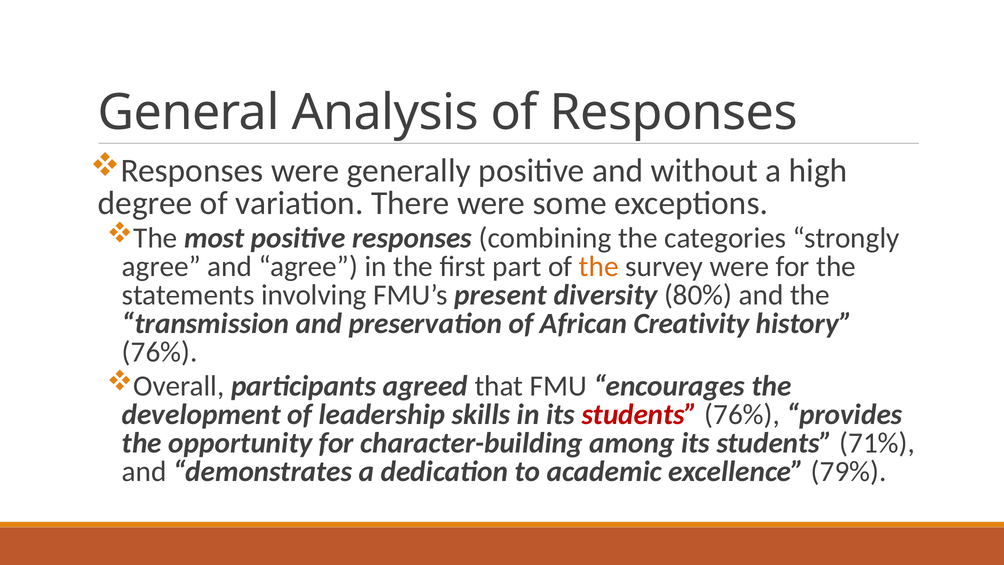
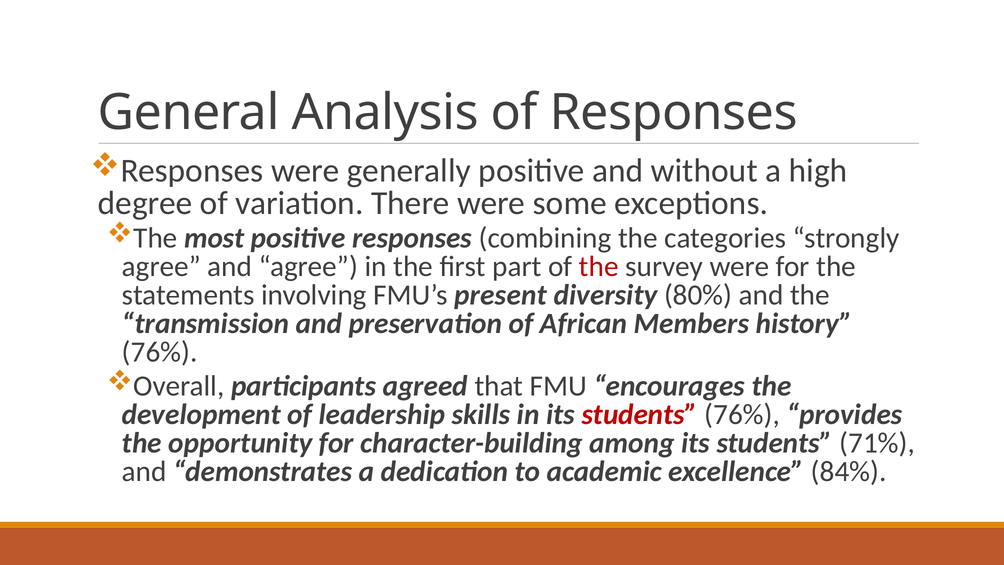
the at (599, 266) colour: orange -> red
Creativity: Creativity -> Members
79%: 79% -> 84%
